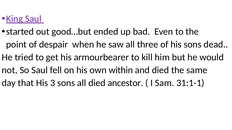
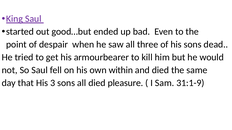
ancestor: ancestor -> pleasure
31:1-1: 31:1-1 -> 31:1-9
